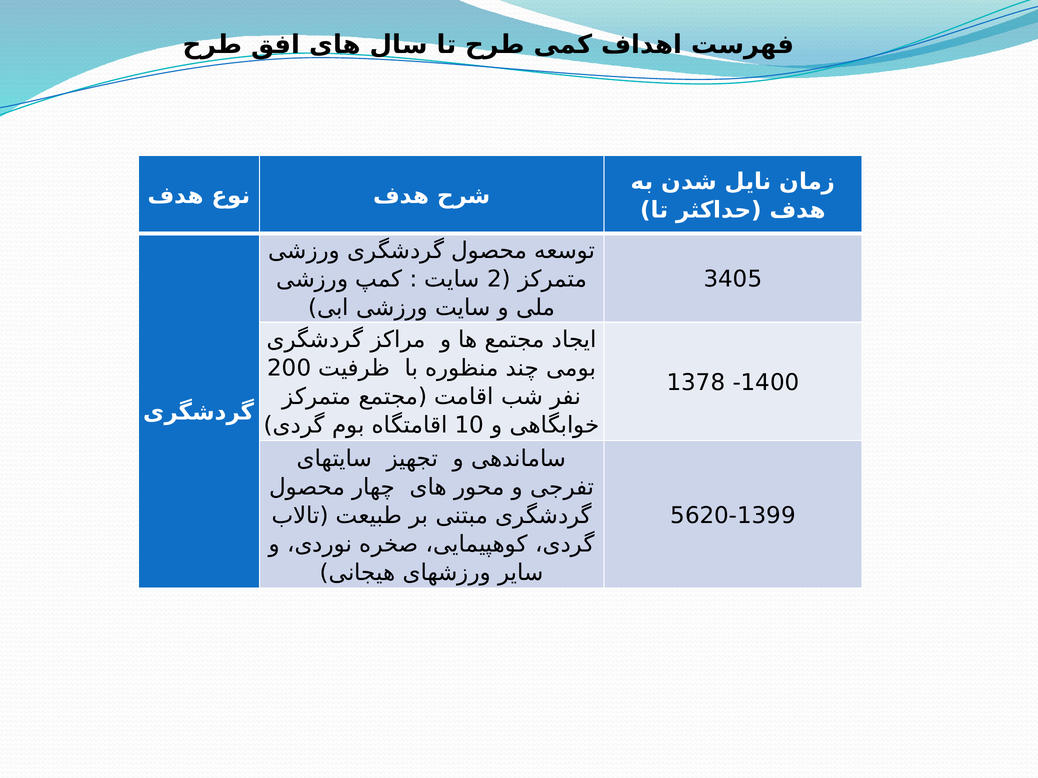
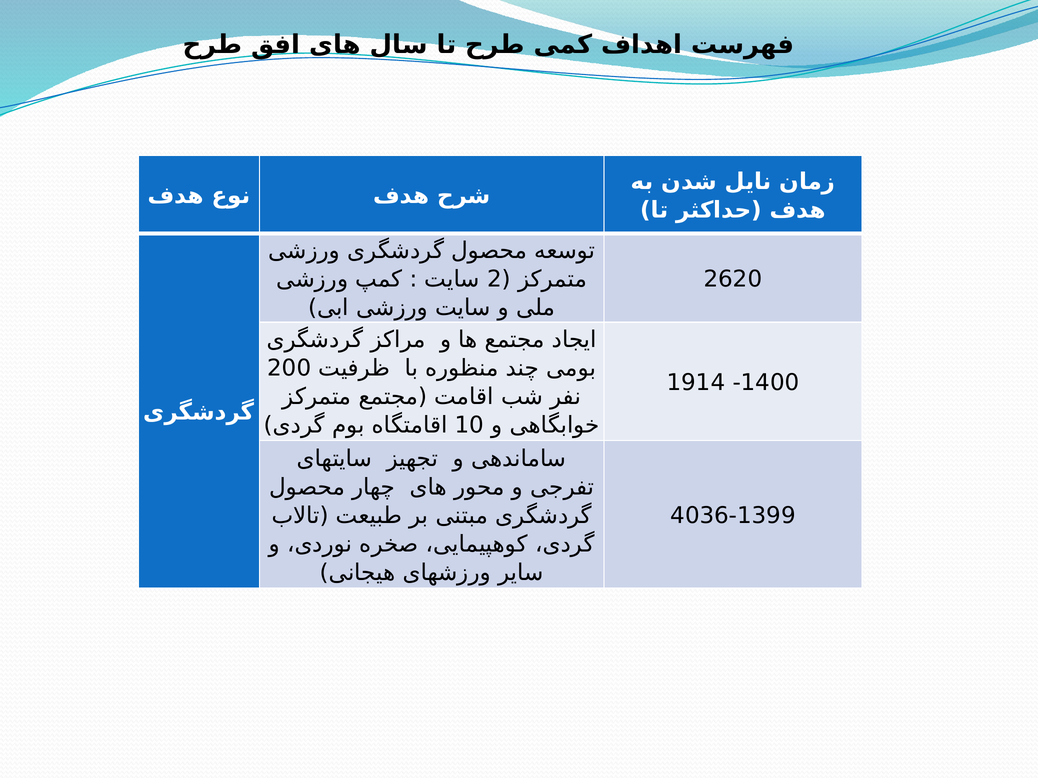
3405: 3405 -> 2620
1378: 1378 -> 1914
5620-1399: 5620-1399 -> 4036-1399
